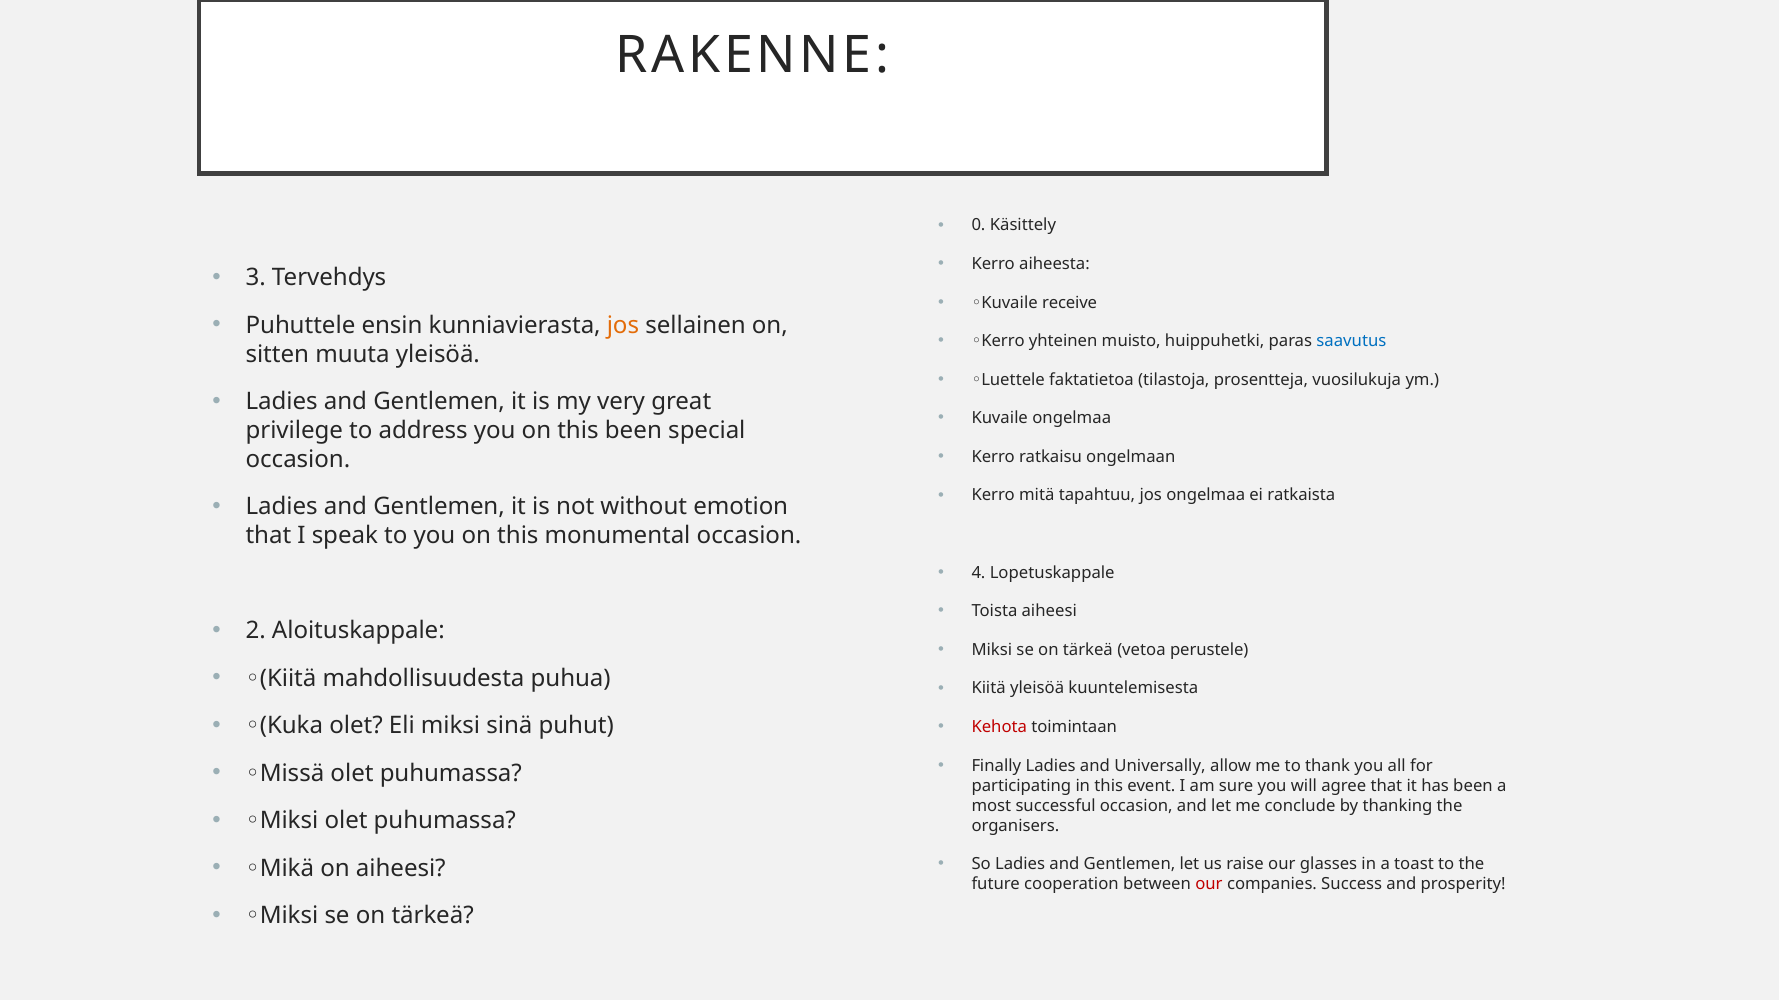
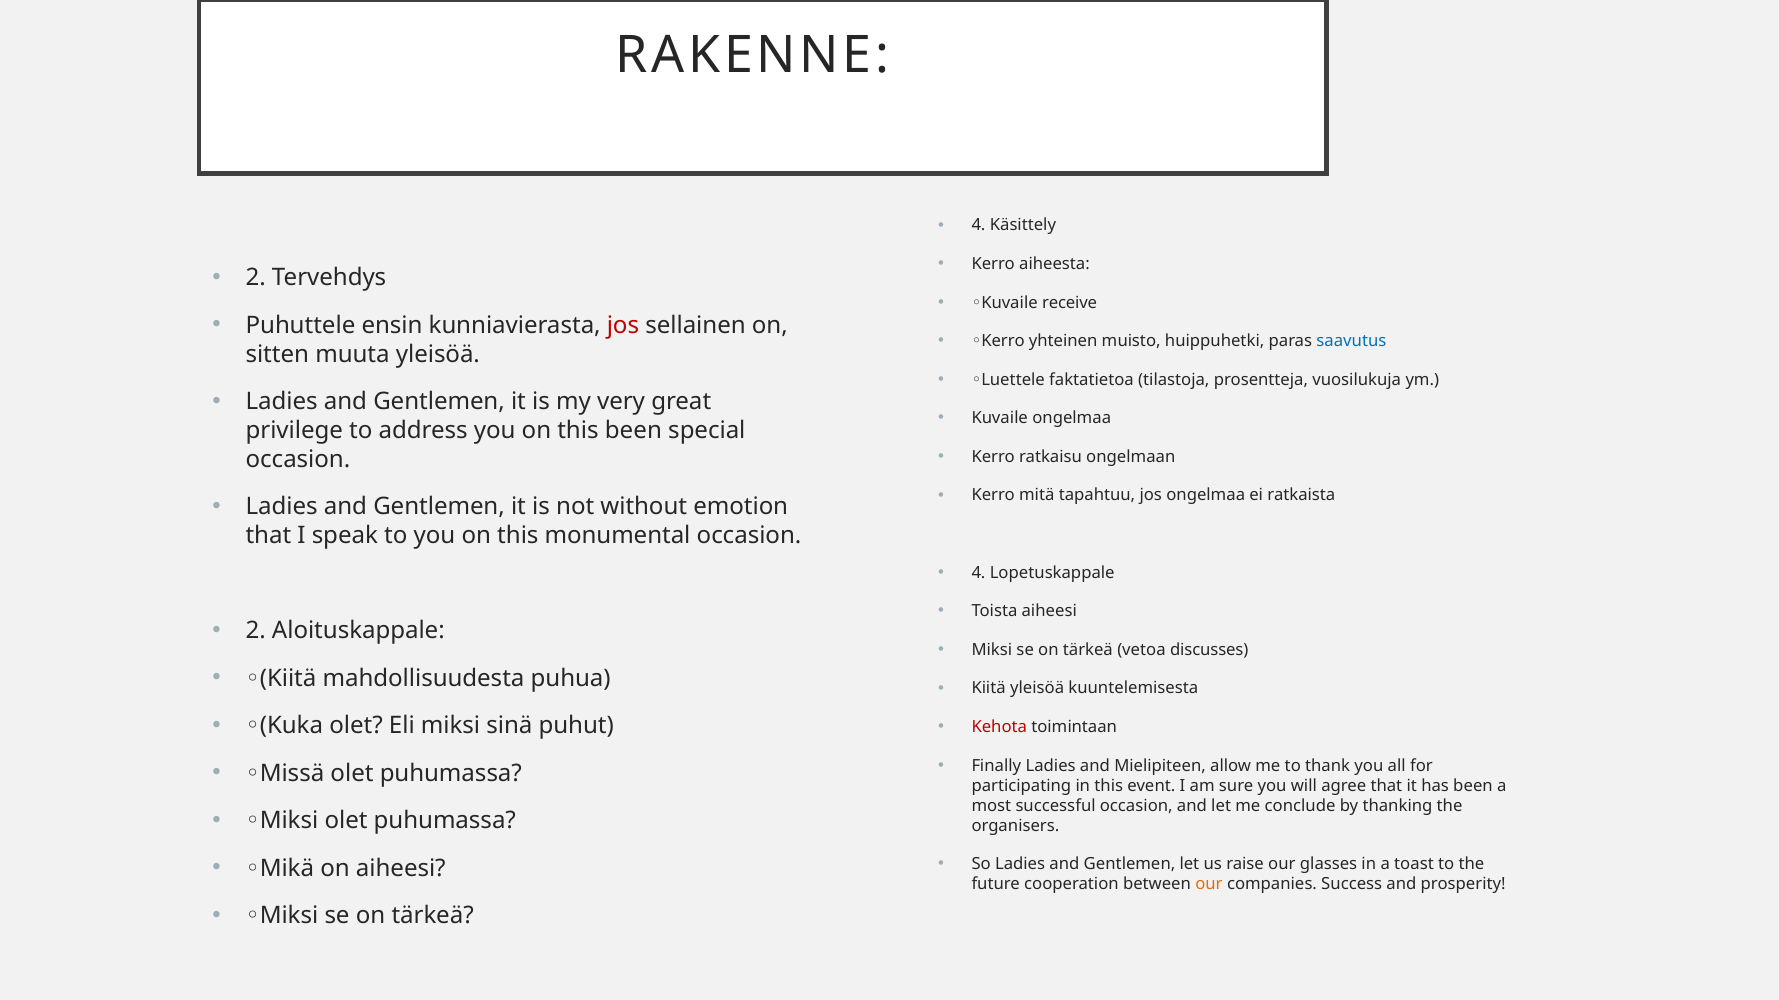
0 at (978, 226): 0 -> 4
3 at (256, 278): 3 -> 2
jos at (623, 325) colour: orange -> red
perustele: perustele -> discusses
Universally: Universally -> Mielipiteen
our at (1209, 885) colour: red -> orange
